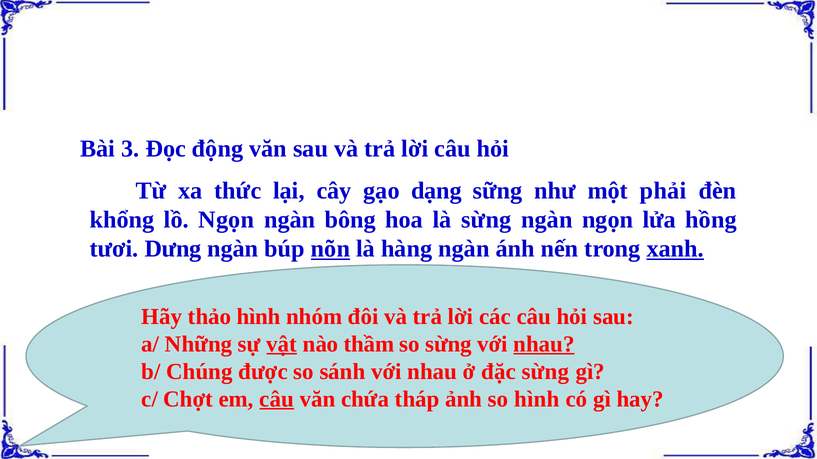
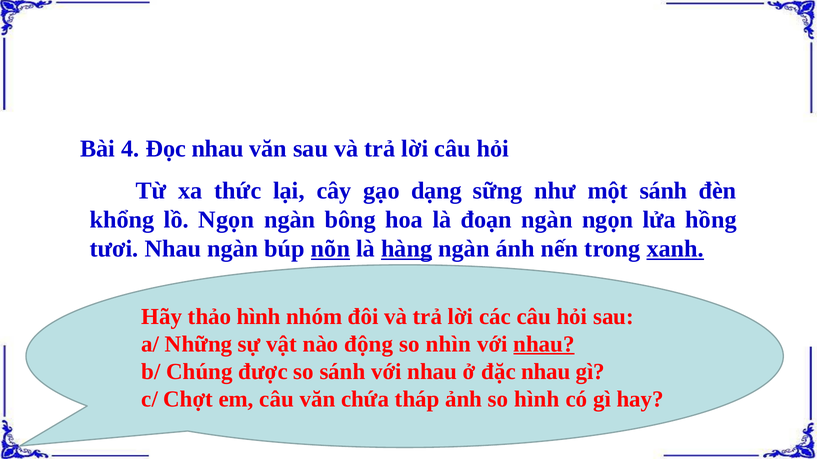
3: 3 -> 4
Đọc động: động -> nhau
một phải: phải -> sánh
là sừng: sừng -> đoạn
tươi Dưng: Dưng -> Nhau
hàng underline: none -> present
vật underline: present -> none
thầm: thầm -> động
so sừng: sừng -> nhìn
đặc sừng: sừng -> nhau
câu at (277, 399) underline: present -> none
